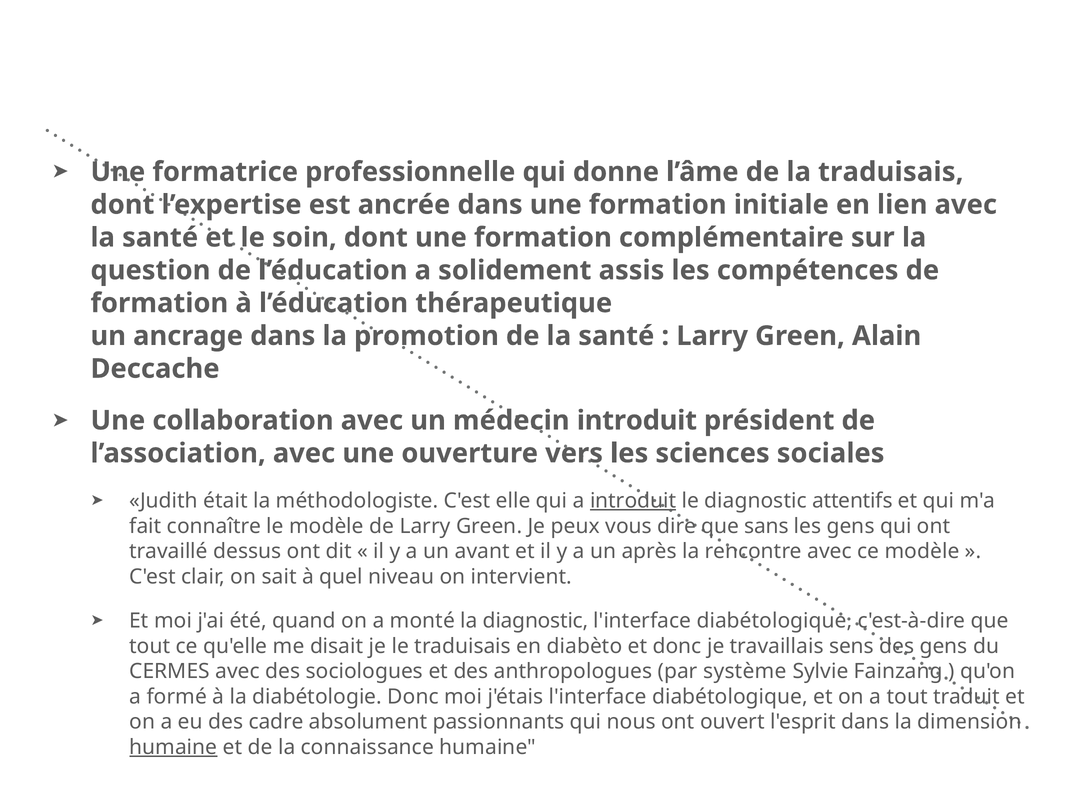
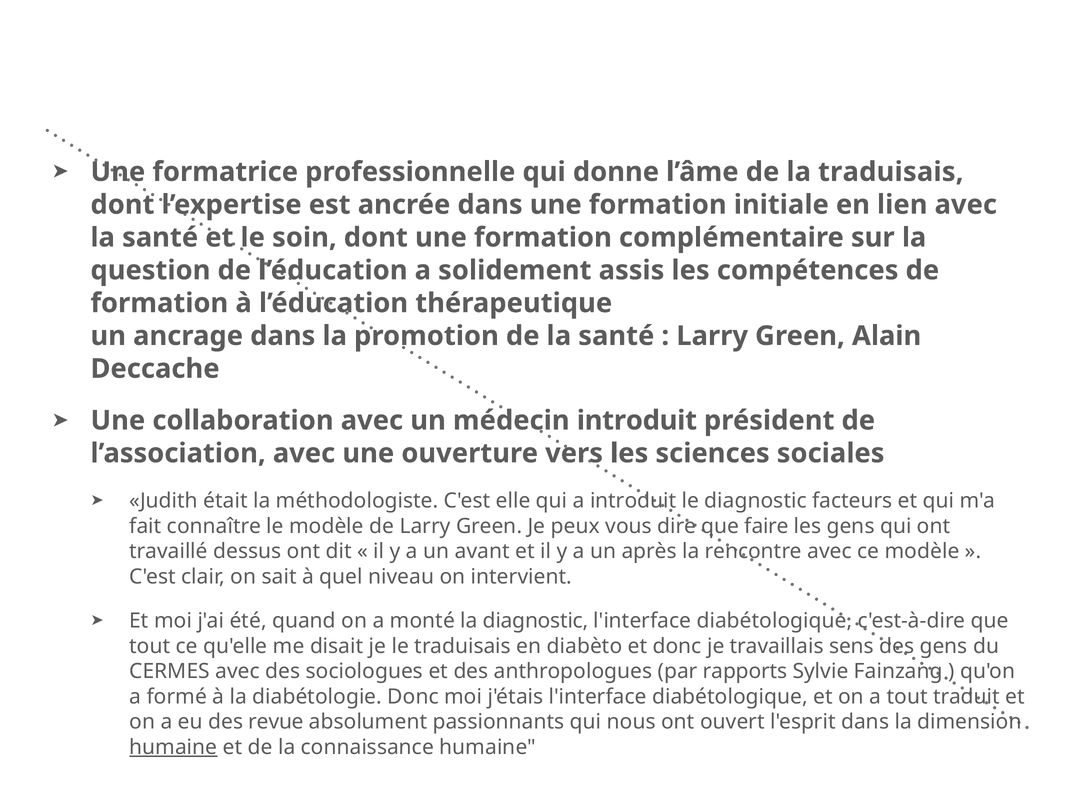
introduit at (633, 501) underline: present -> none
attentifs: attentifs -> facteurs
sans: sans -> faire
système: système -> rapports
cadre: cadre -> revue
